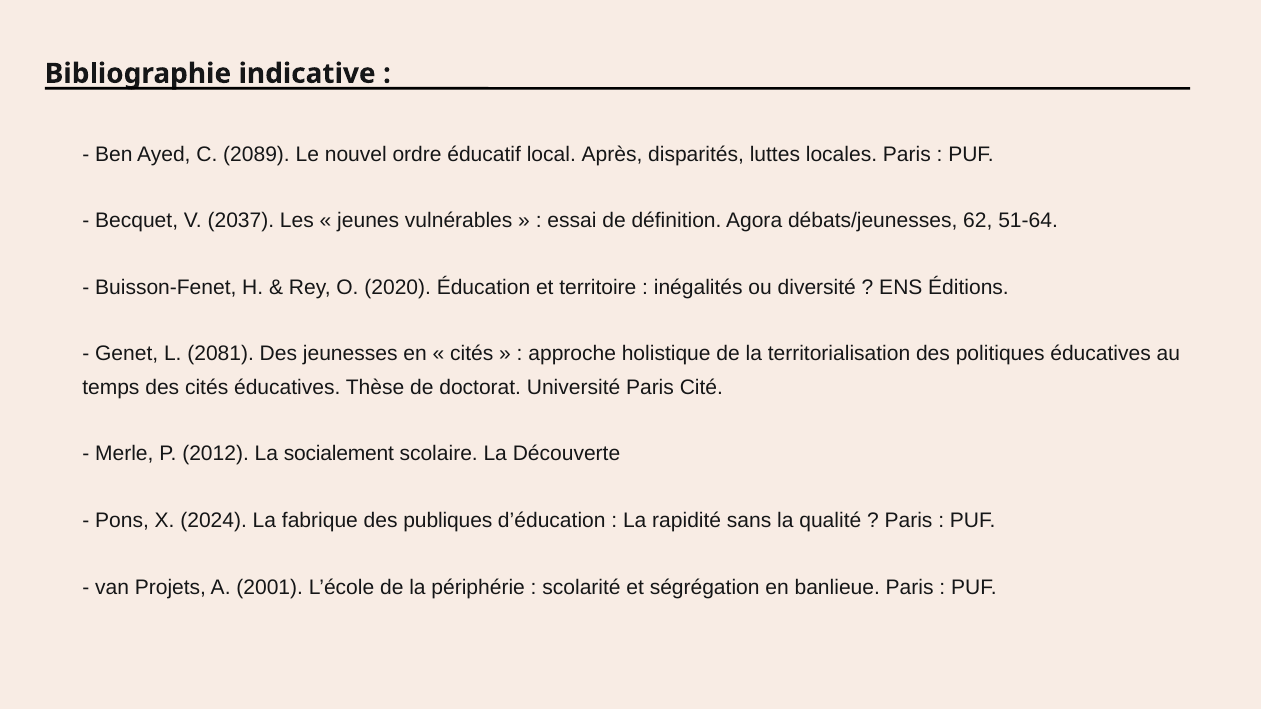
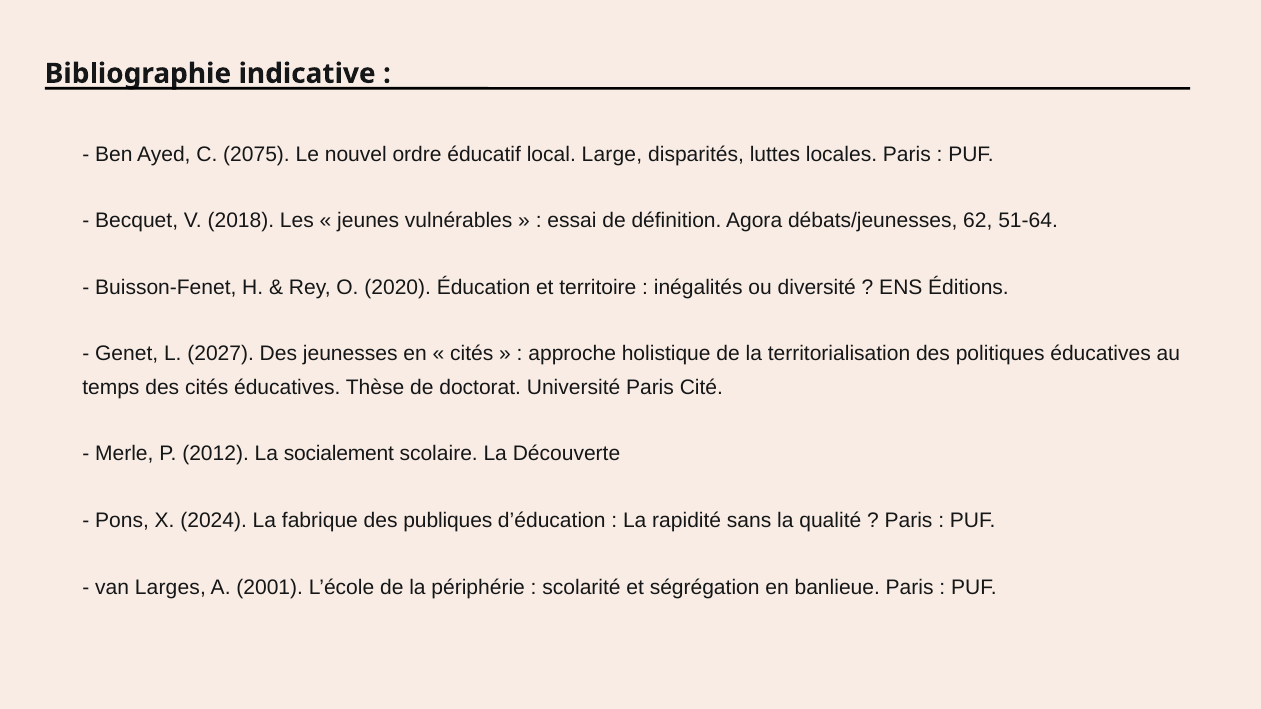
2089: 2089 -> 2075
Après: Après -> Large
2037: 2037 -> 2018
2081: 2081 -> 2027
Projets: Projets -> Larges
